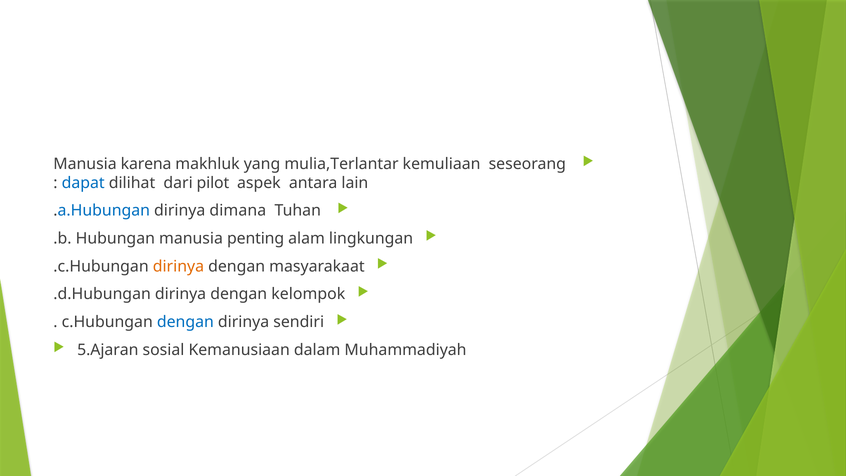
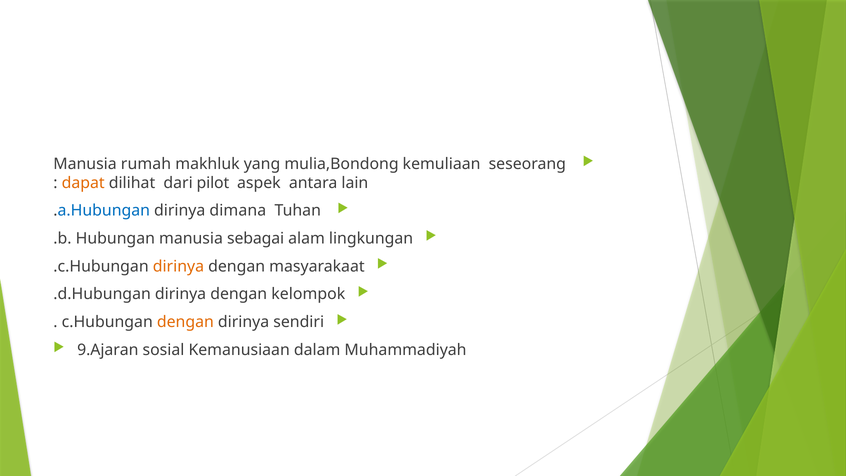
karena: karena -> rumah
mulia,Terlantar: mulia,Terlantar -> mulia,Bondong
dapat colour: blue -> orange
penting: penting -> sebagai
dengan at (185, 322) colour: blue -> orange
5.Ajaran: 5.Ajaran -> 9.Ajaran
